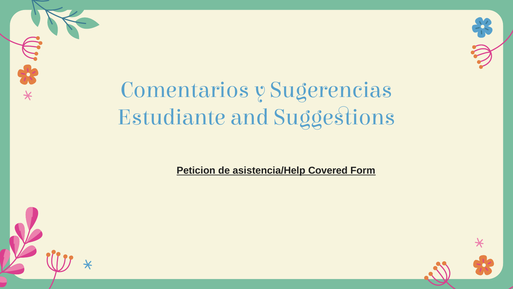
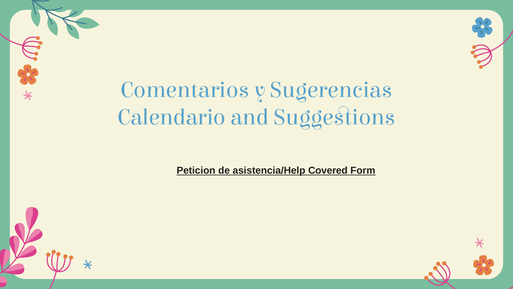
Estudiante: Estudiante -> Calendario
